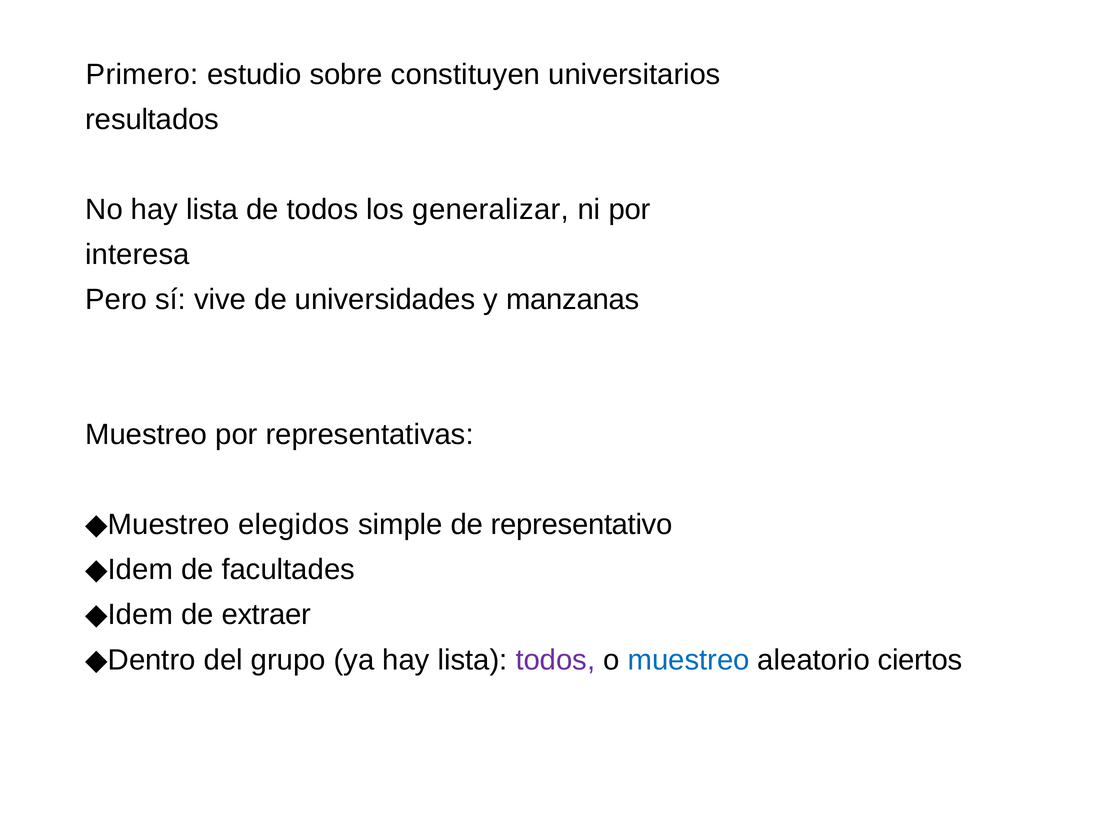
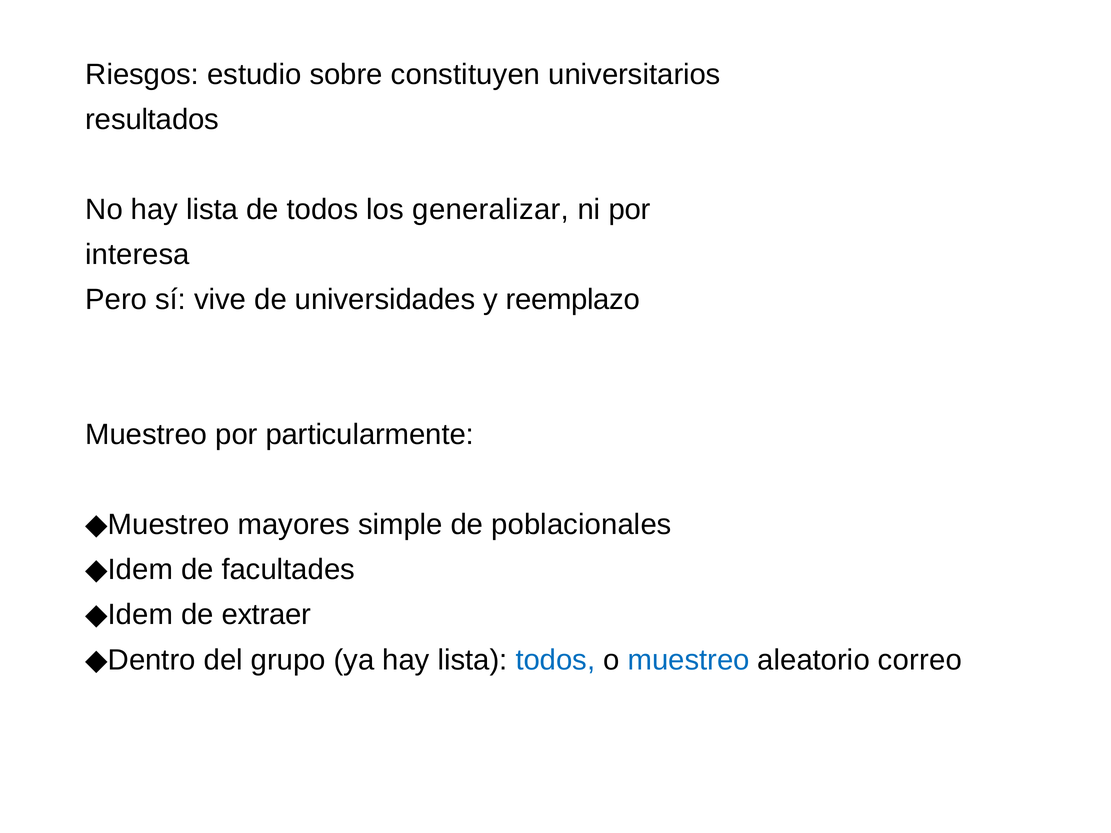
Primero: Primero -> Riesgos
manzanas: manzanas -> reemplazo
representativas: representativas -> particularmente
elegidos: elegidos -> mayores
representativo: representativo -> poblacionales
todos at (555, 660) colour: purple -> blue
ciertos: ciertos -> correo
